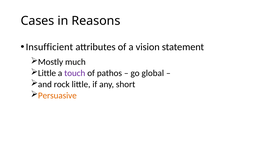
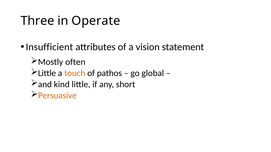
Cases: Cases -> Three
Reasons: Reasons -> Operate
much: much -> often
touch colour: purple -> orange
rock: rock -> kind
